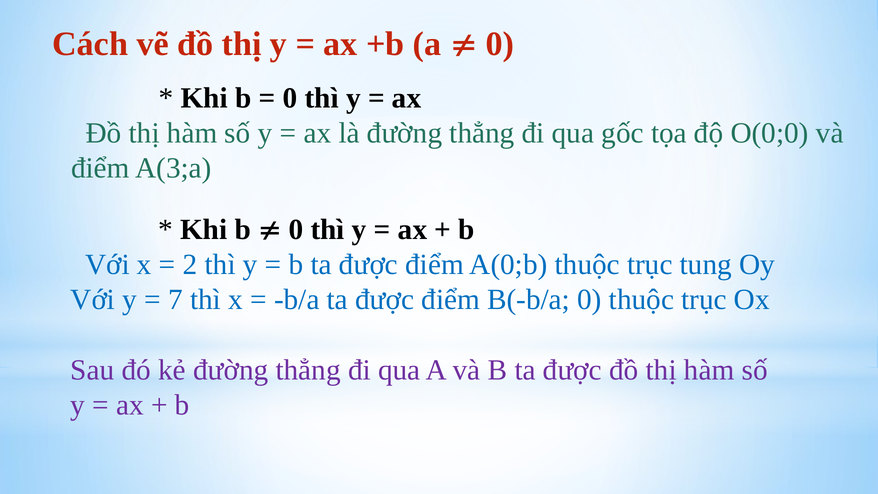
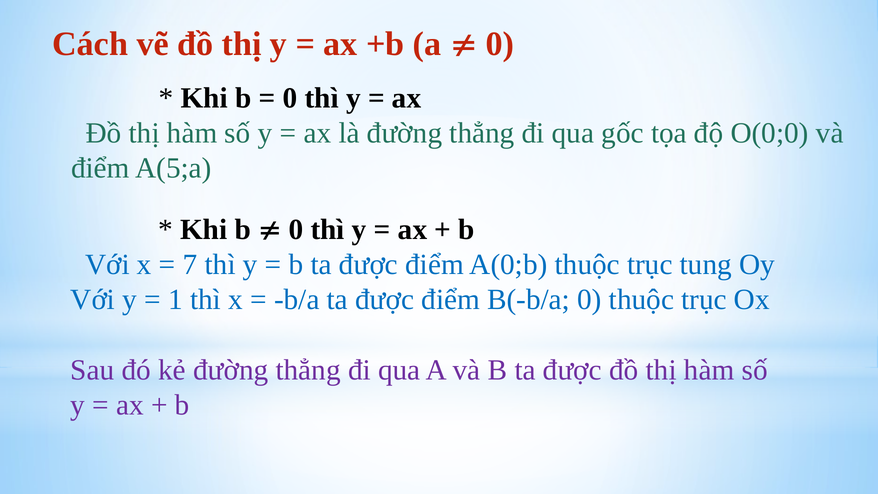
A(3;a: A(3;a -> A(5;a
2: 2 -> 7
7: 7 -> 1
